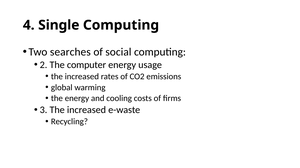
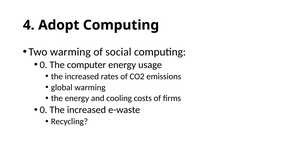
Single: Single -> Adopt
Two searches: searches -> warming
2 at (44, 65): 2 -> 0
3 at (44, 110): 3 -> 0
